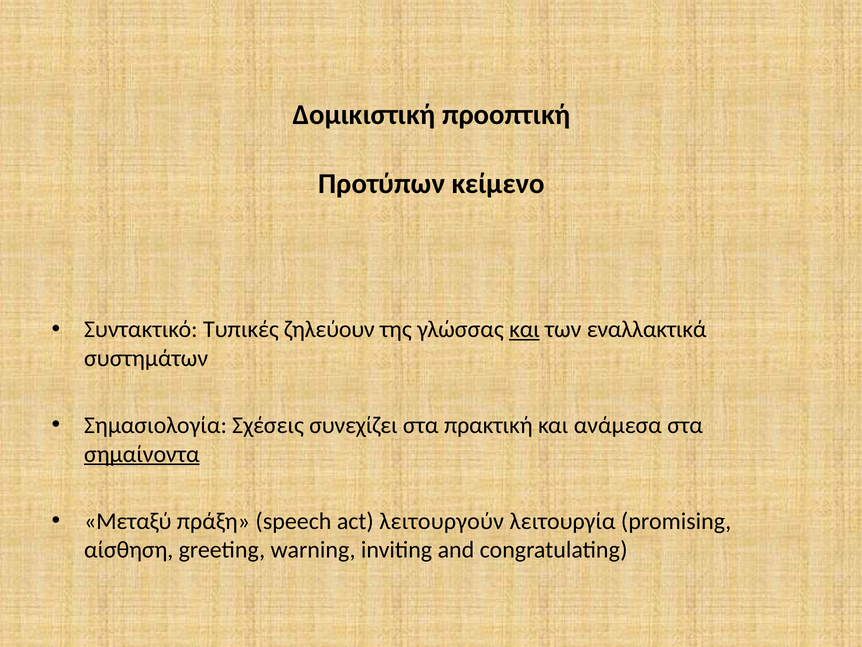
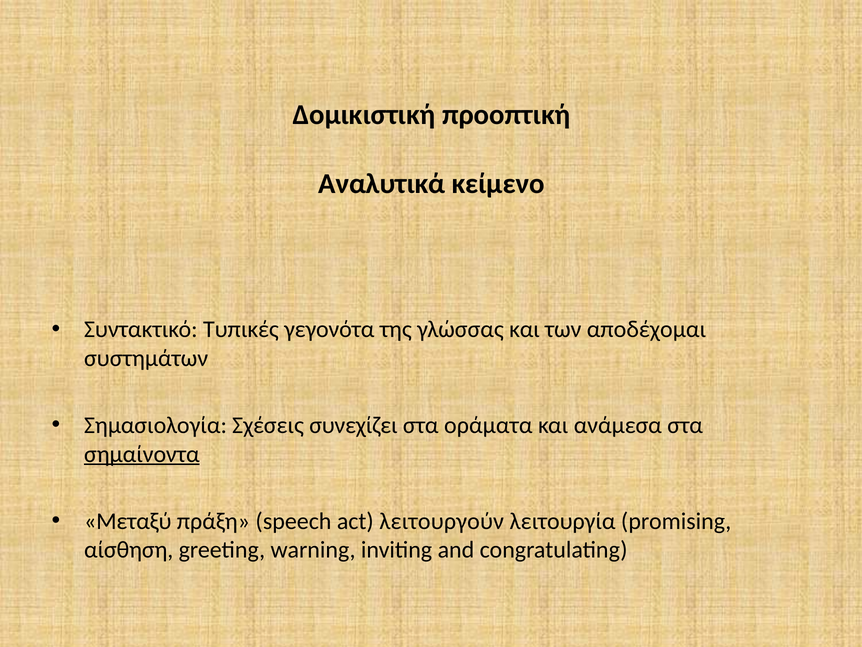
Προτύπων: Προτύπων -> Αναλυτικά
ζηλεύουν: ζηλεύουν -> γεγονότα
και at (524, 329) underline: present -> none
εναλλακτικά: εναλλακτικά -> αποδέχομαι
πρακτική: πρακτική -> οράματα
